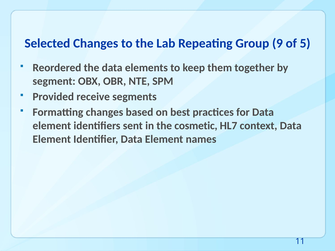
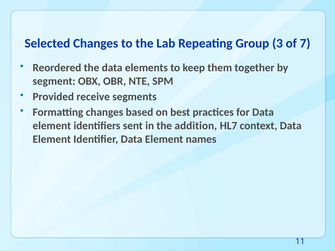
9: 9 -> 3
5: 5 -> 7
cosmetic: cosmetic -> addition
